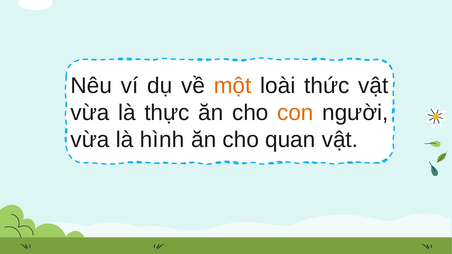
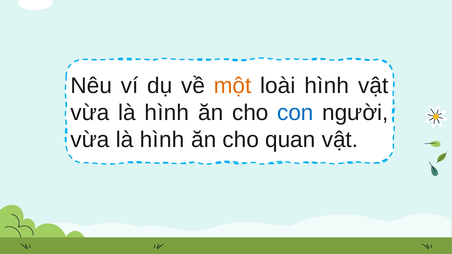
loài thức: thức -> hình
thực at (167, 113): thực -> hình
con colour: orange -> blue
